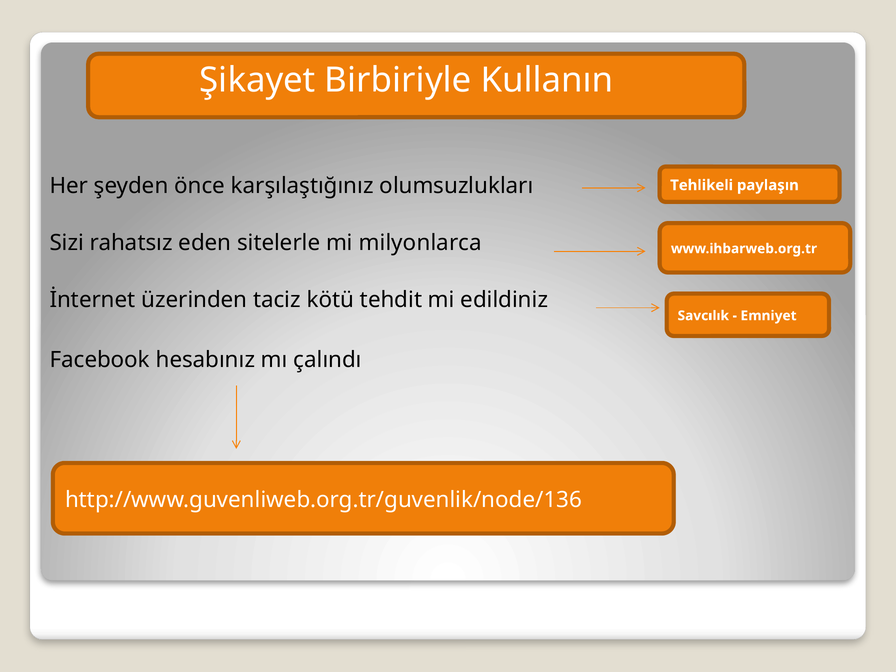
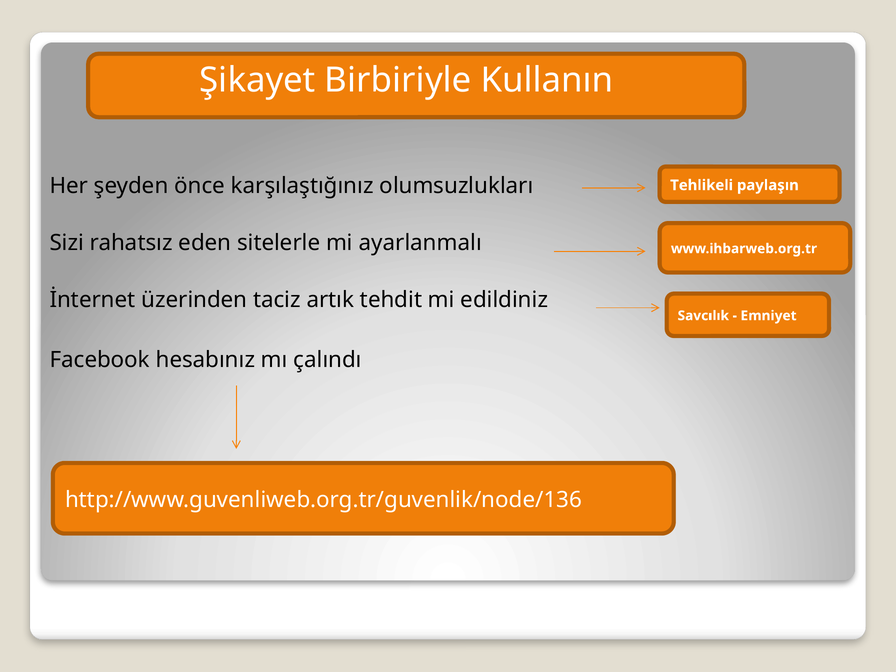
milyonlarca: milyonlarca -> ayarlanmalı
kötü: kötü -> artık
